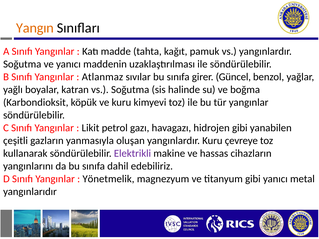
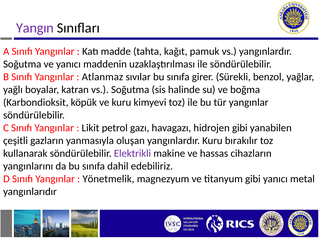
Yangın colour: orange -> purple
Güncel: Güncel -> Sürekli
çevreye: çevreye -> bırakılır
